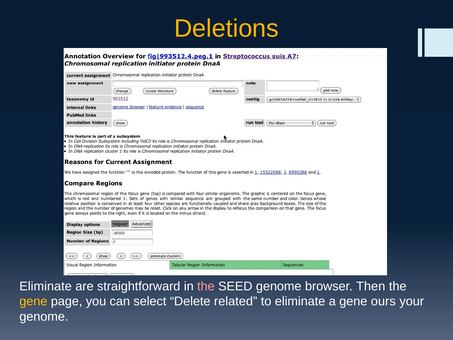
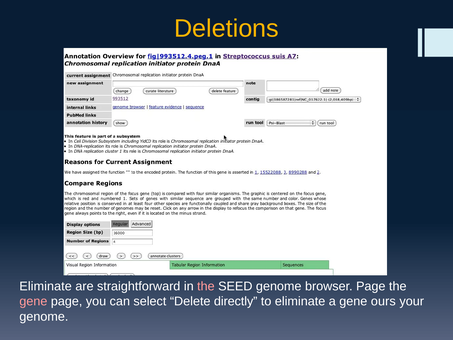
browser Then: Then -> Page
gene at (33, 301) colour: yellow -> pink
related: related -> directly
